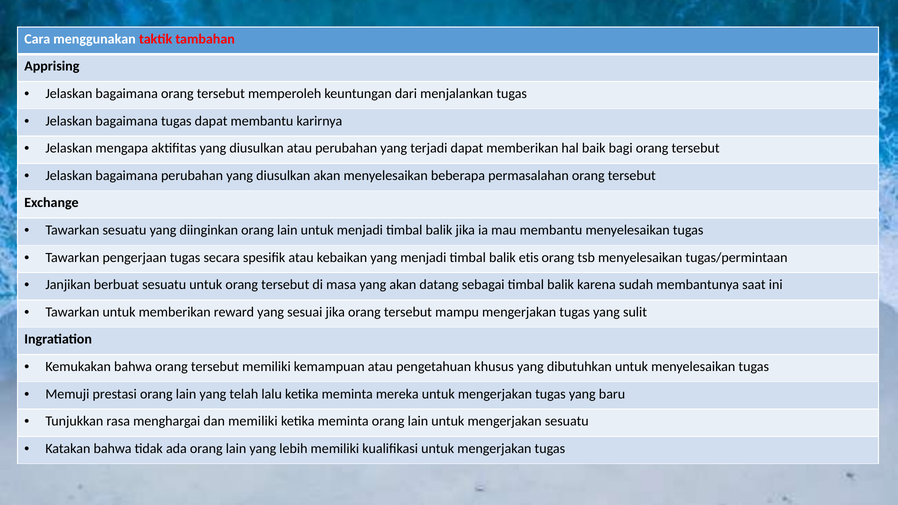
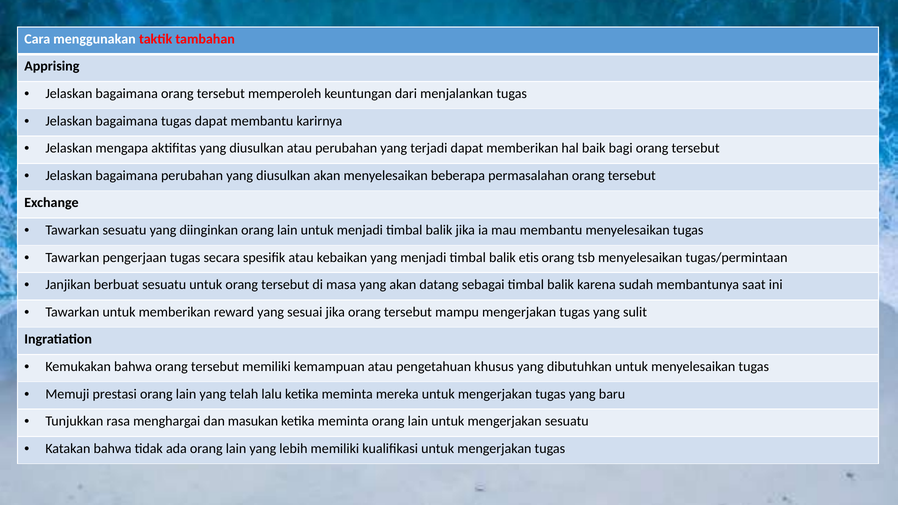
dan memiliki: memiliki -> masukan
